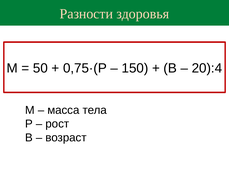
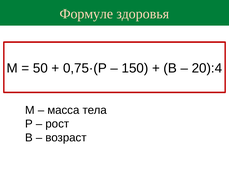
Разности: Разности -> Формуле
